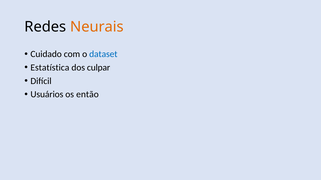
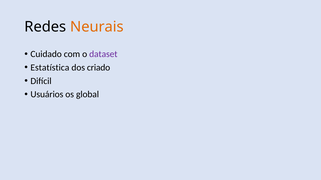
dataset colour: blue -> purple
culpar: culpar -> criado
então: então -> global
